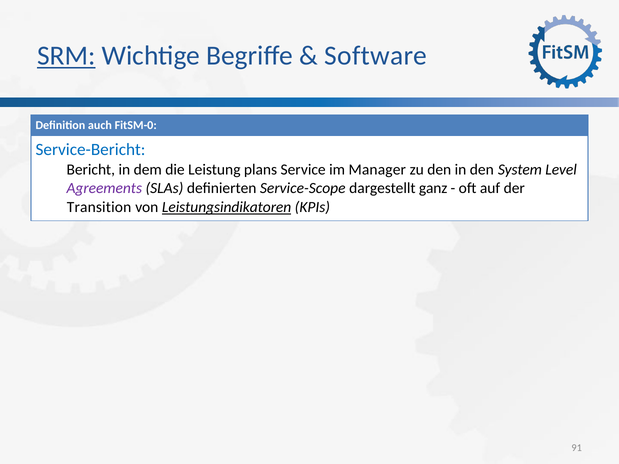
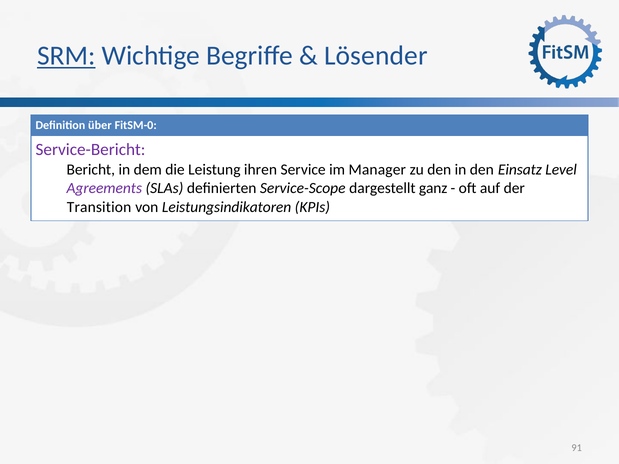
Software: Software -> Lösender
auch: auch -> über
Service-Bericht colour: blue -> purple
plans: plans -> ihren
System: System -> Einsatz
Leistungsindikatoren underline: present -> none
